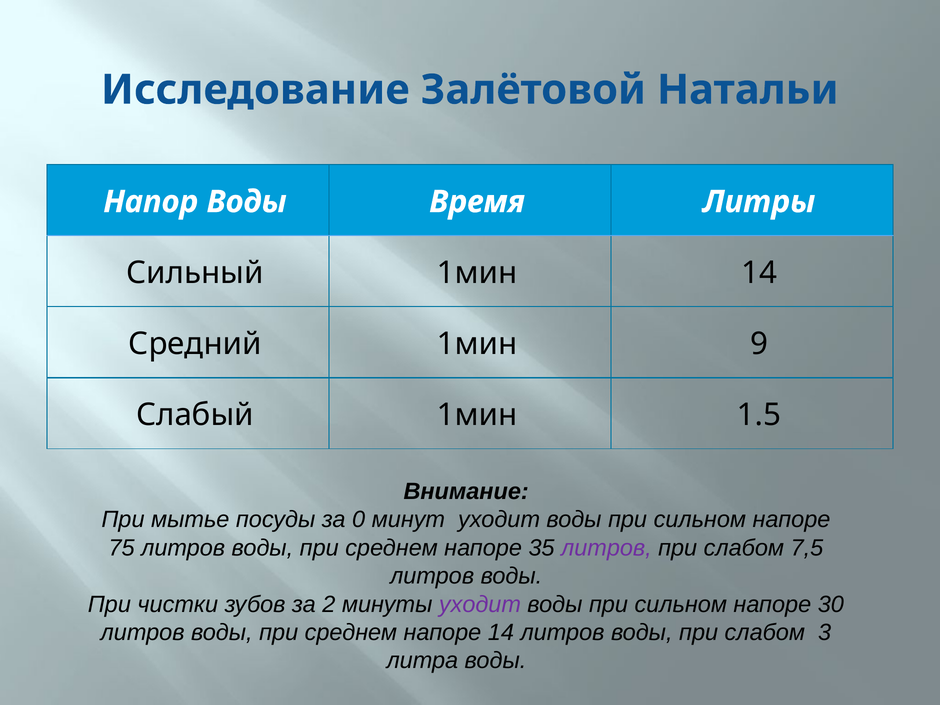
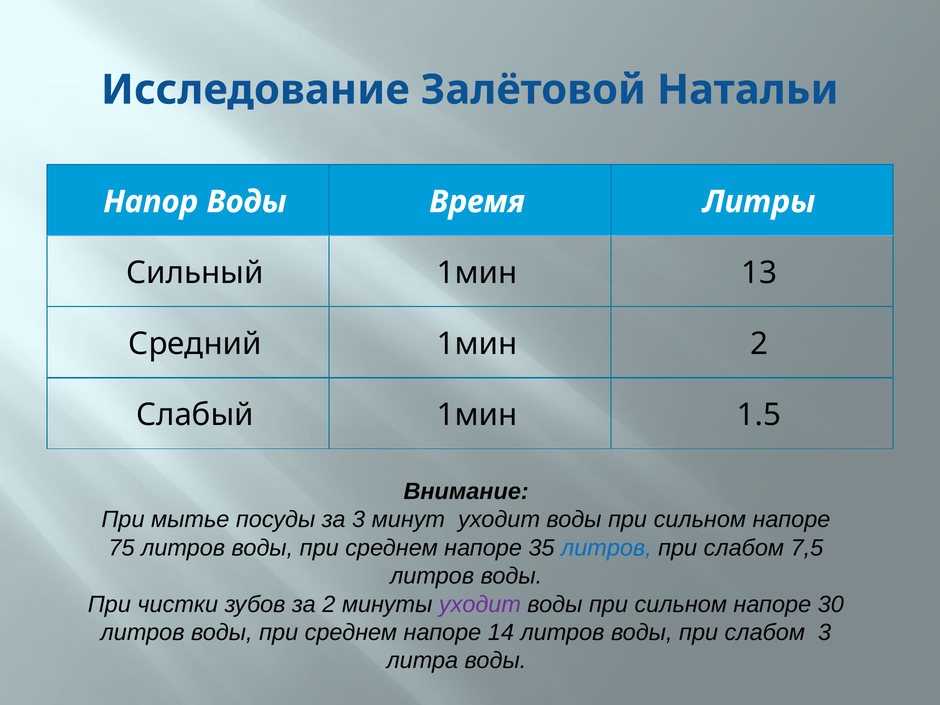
1мин 14: 14 -> 13
1мин 9: 9 -> 2
за 0: 0 -> 3
литров at (606, 548) colour: purple -> blue
